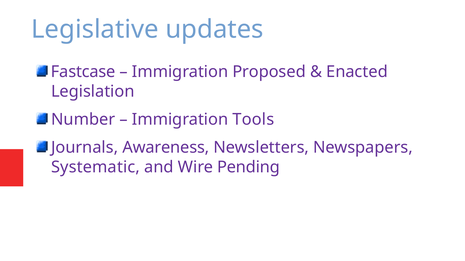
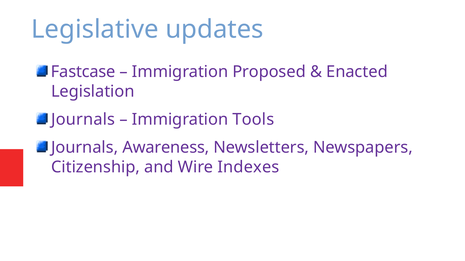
Number at (83, 120): Number -> Journals
Systematic: Systematic -> Citizenship
Pending: Pending -> Indexes
